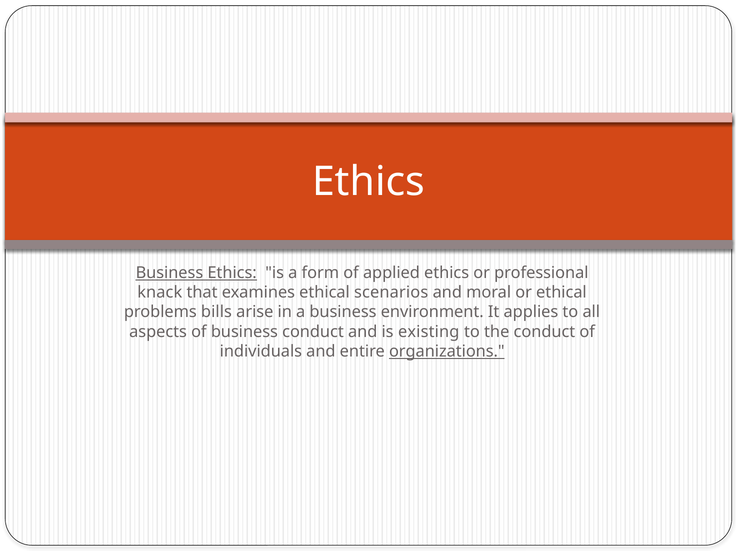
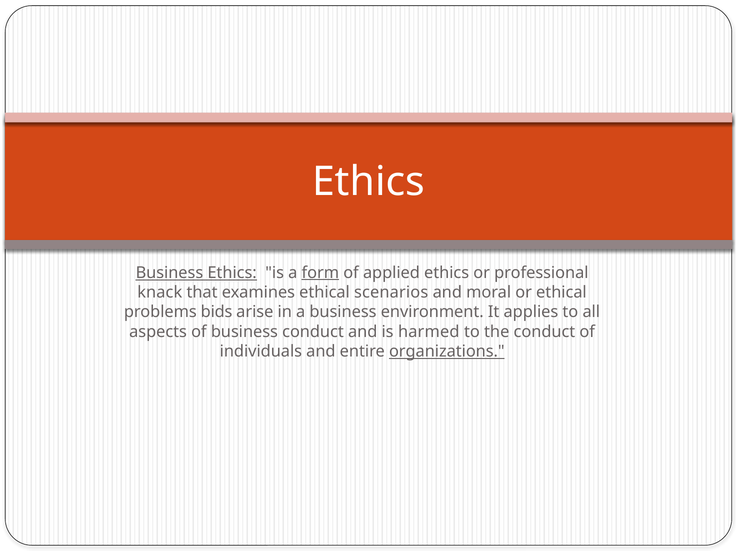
form underline: none -> present
bills: bills -> bids
existing: existing -> harmed
